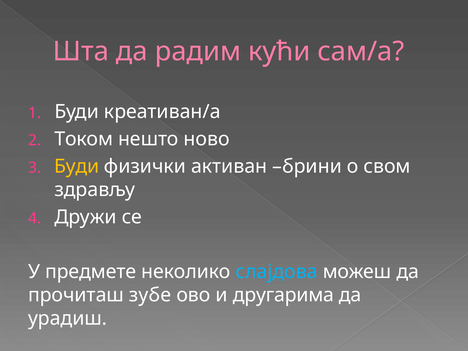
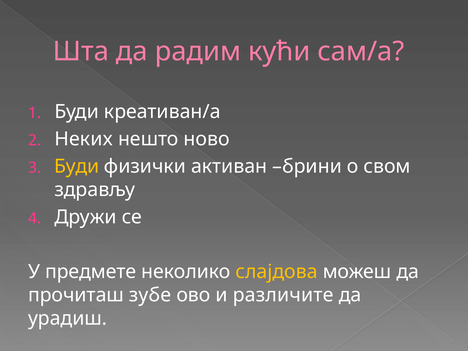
Током: Током -> Неких
слајдова colour: light blue -> yellow
другарима: другарима -> различите
